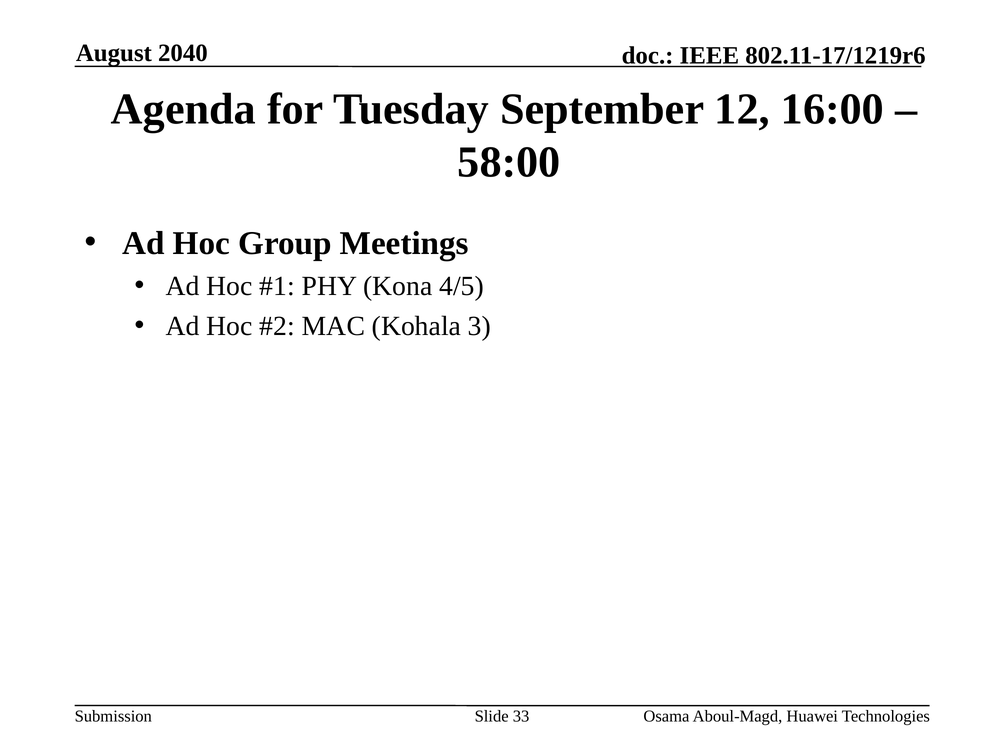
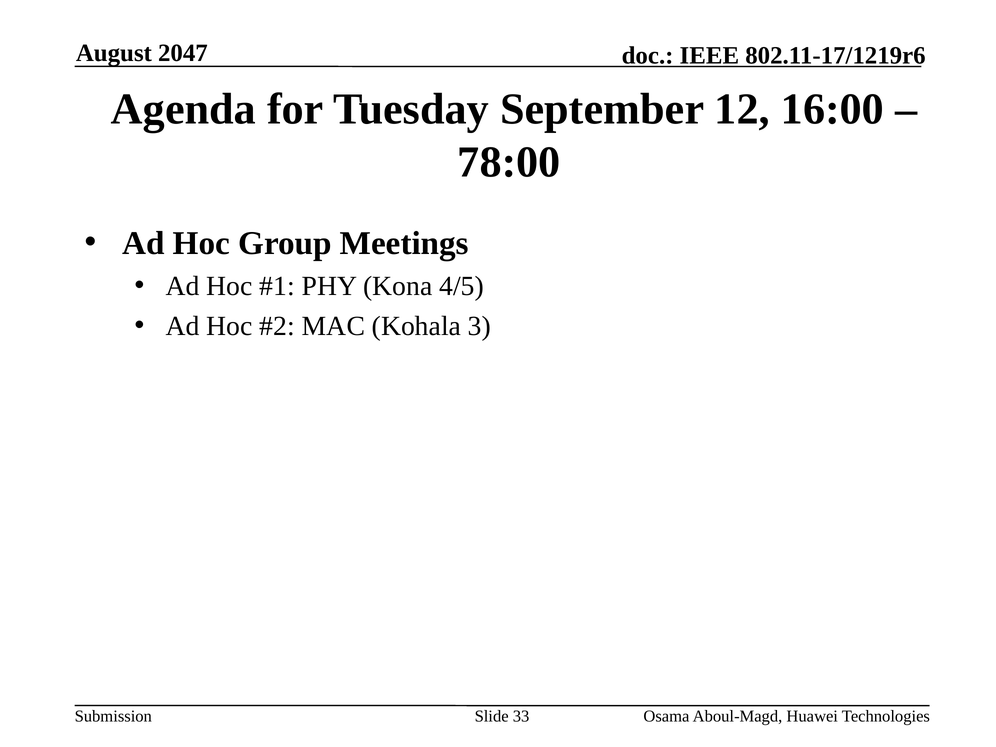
2040: 2040 -> 2047
58:00: 58:00 -> 78:00
